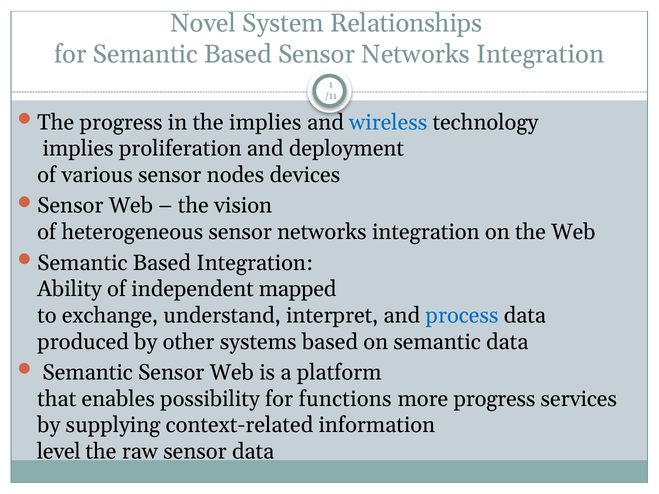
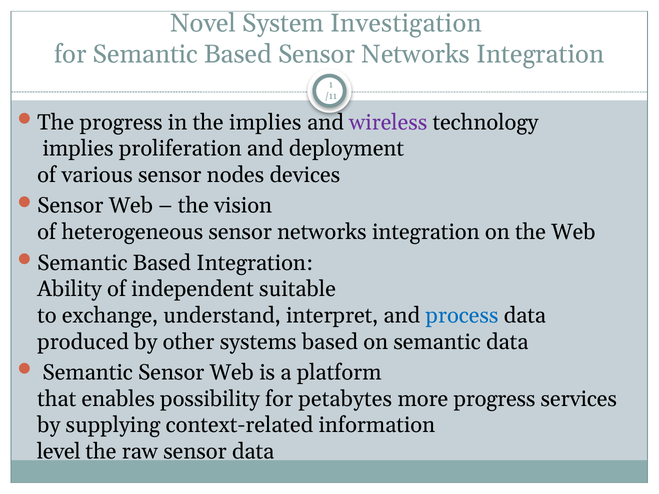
Relationships: Relationships -> Investigation
wireless colour: blue -> purple
mapped: mapped -> suitable
functions: functions -> petabytes
